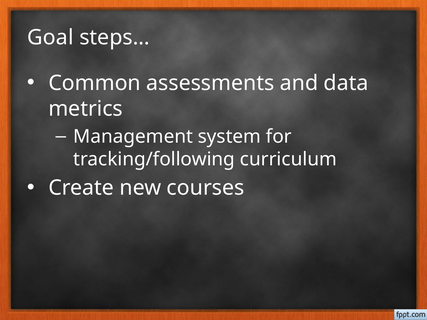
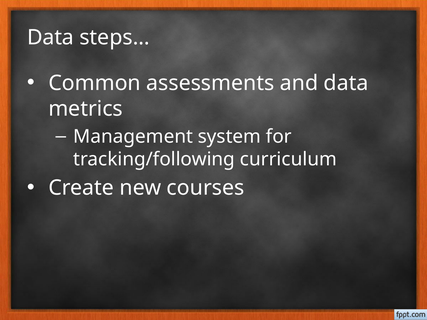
Goal at (50, 37): Goal -> Data
